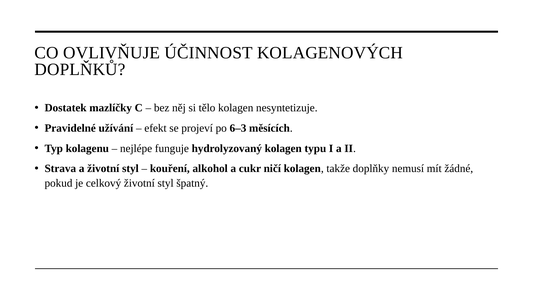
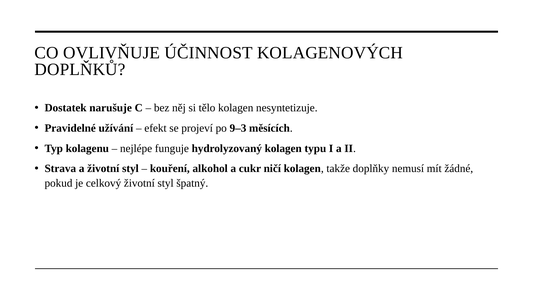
mazlíčky: mazlíčky -> narušuje
6–3: 6–3 -> 9–3
